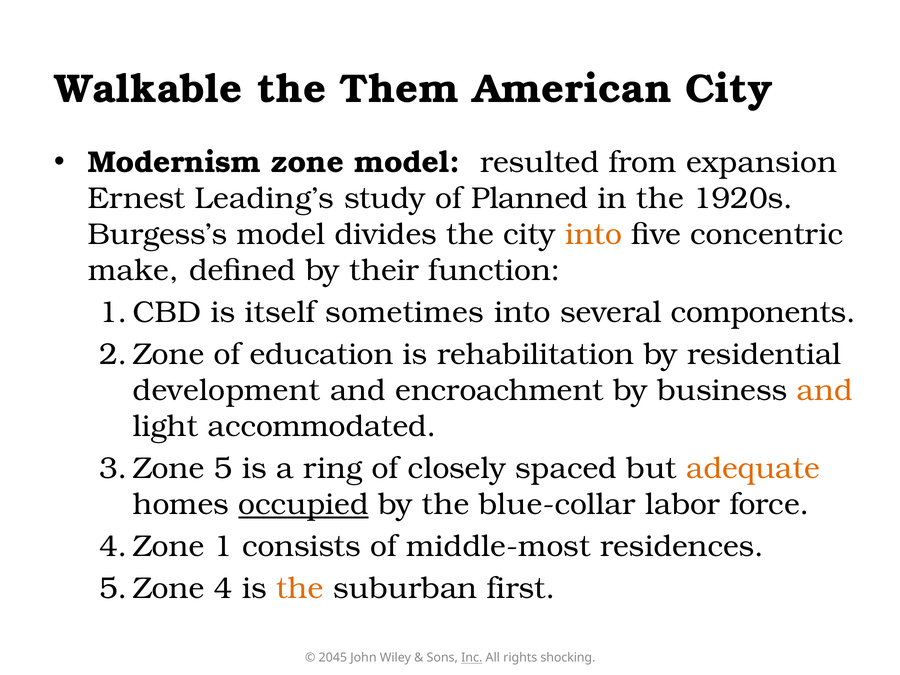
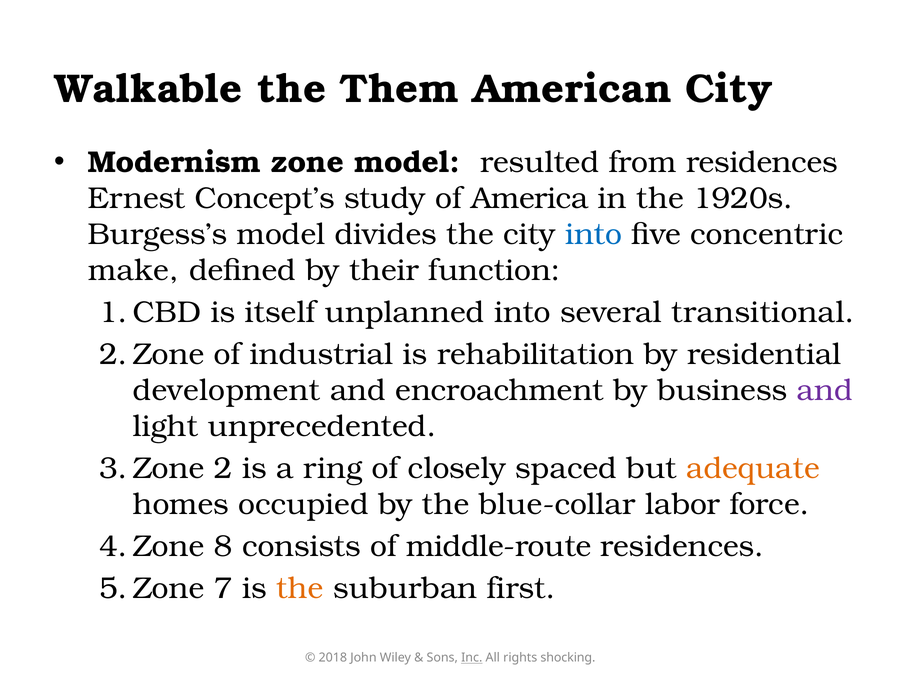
from expansion: expansion -> residences
Leading’s: Leading’s -> Concept’s
Planned: Planned -> America
into at (594, 235) colour: orange -> blue
sometimes: sometimes -> unplanned
components: components -> transitional
education: education -> industrial
and at (825, 391) colour: orange -> purple
accommodated: accommodated -> unprecedented
5: 5 -> 2
occupied underline: present -> none
1: 1 -> 8
middle-most: middle-most -> middle-route
4: 4 -> 7
2045: 2045 -> 2018
